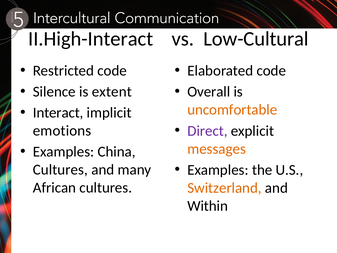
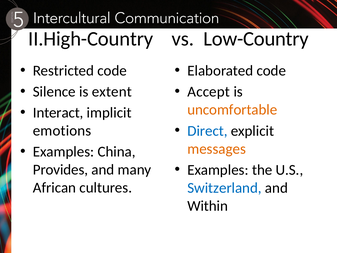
II.High-Interact: II.High-Interact -> II.High-Country
Low-Cultural: Low-Cultural -> Low-Country
Overall: Overall -> Accept
Direct colour: purple -> blue
Cultures at (60, 170): Cultures -> Provides
Switzerland colour: orange -> blue
